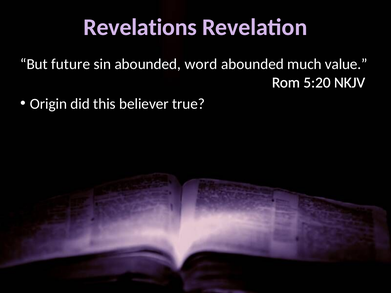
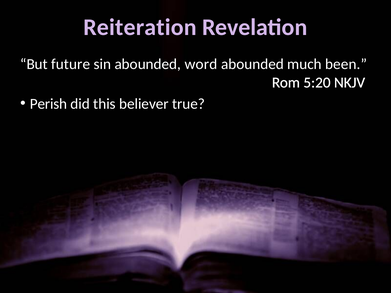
Revelations: Revelations -> Reiteration
value: value -> been
Origin: Origin -> Perish
